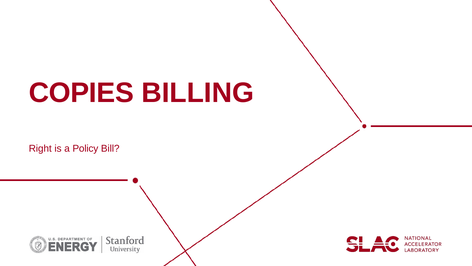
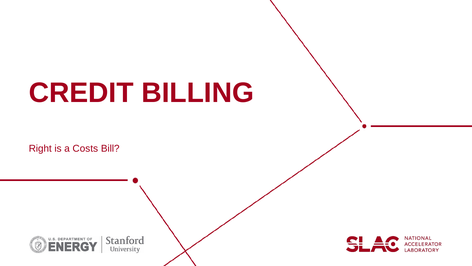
COPIES: COPIES -> CREDIT
Policy: Policy -> Costs
